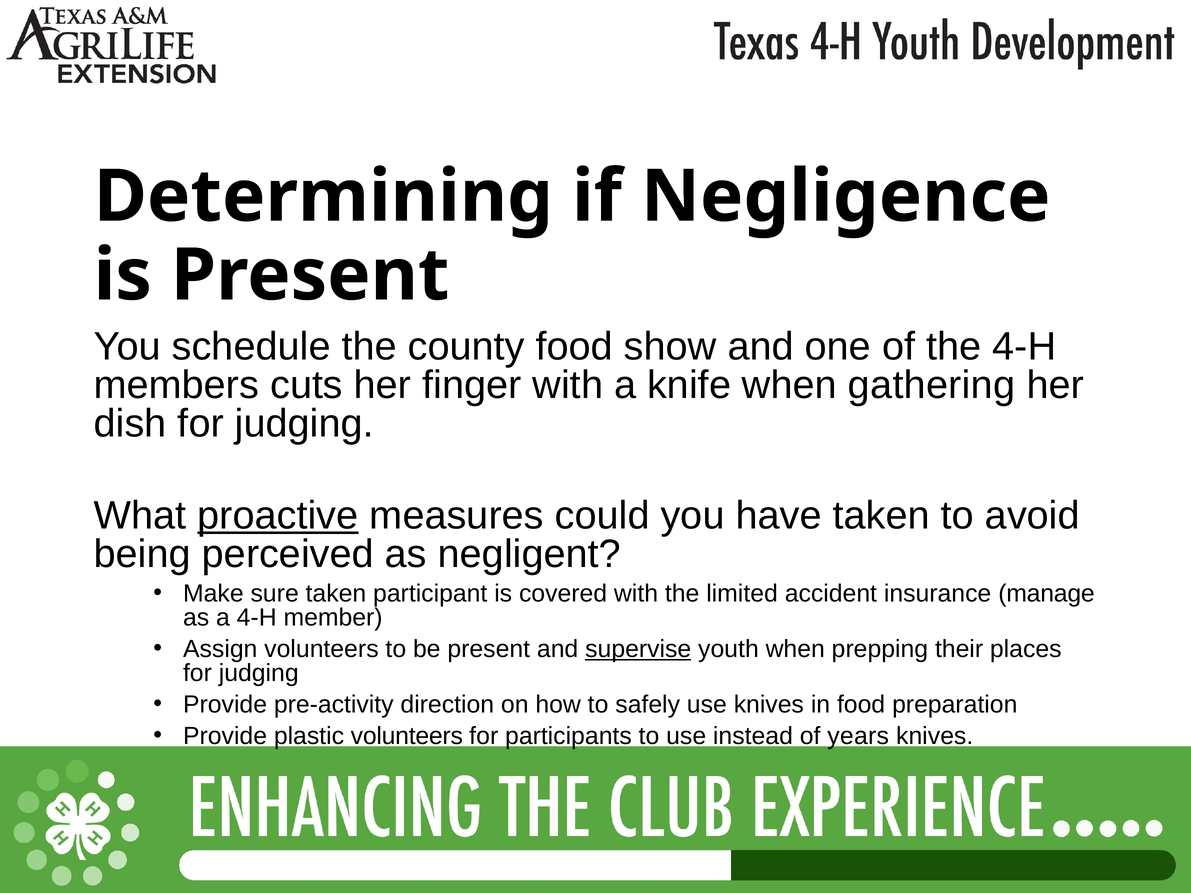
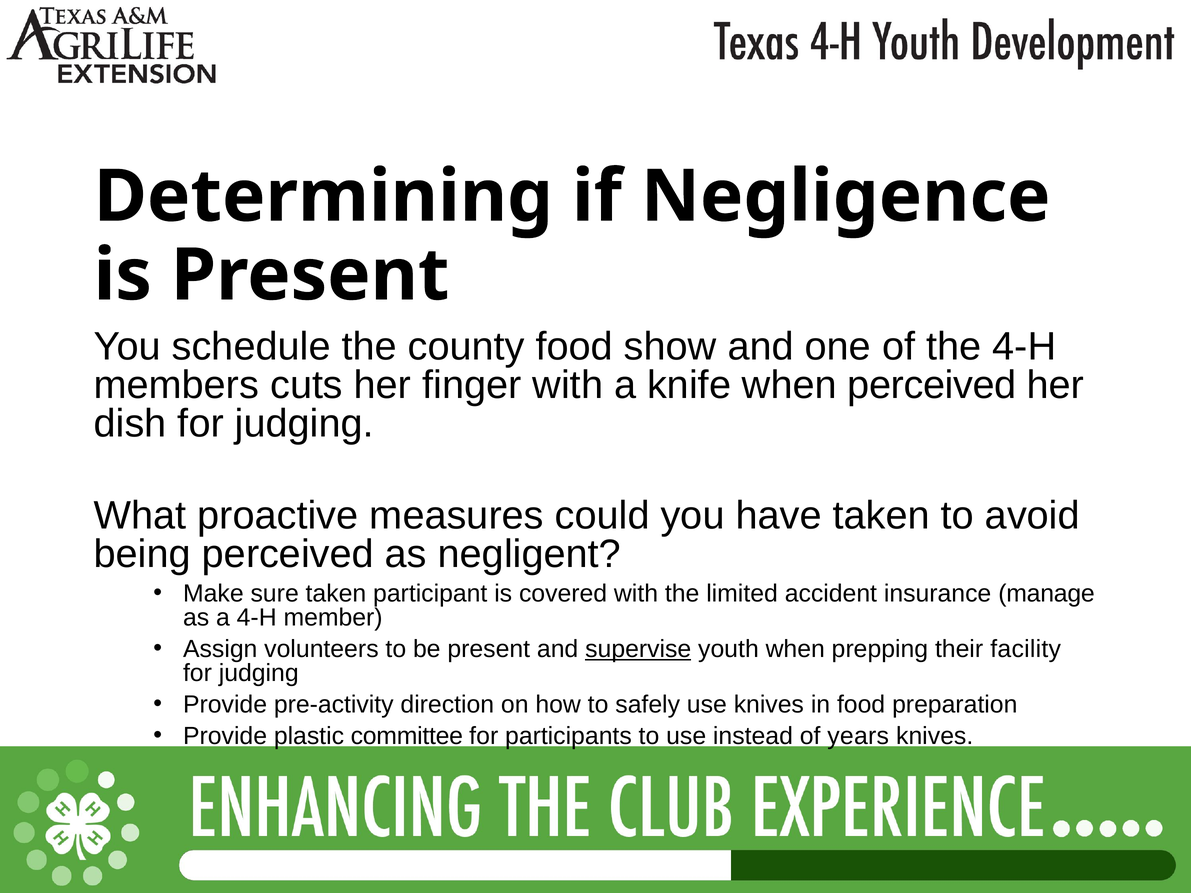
when gathering: gathering -> perceived
proactive underline: present -> none
places: places -> facility
plastic volunteers: volunteers -> committee
